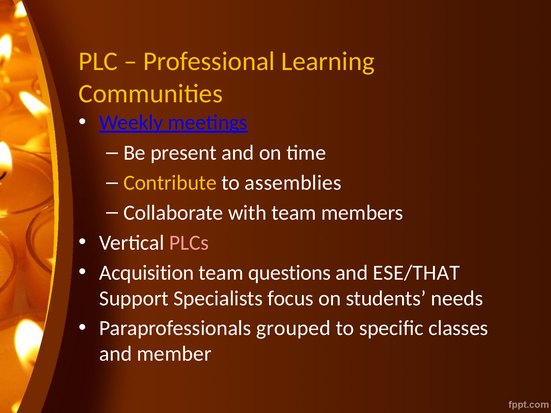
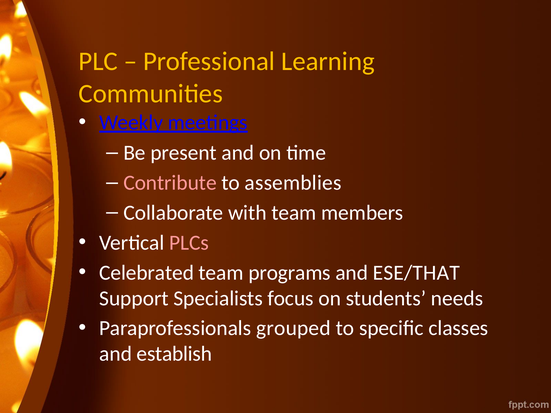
Contribute colour: yellow -> pink
Acquisition: Acquisition -> Celebrated
questions: questions -> programs
member: member -> establish
